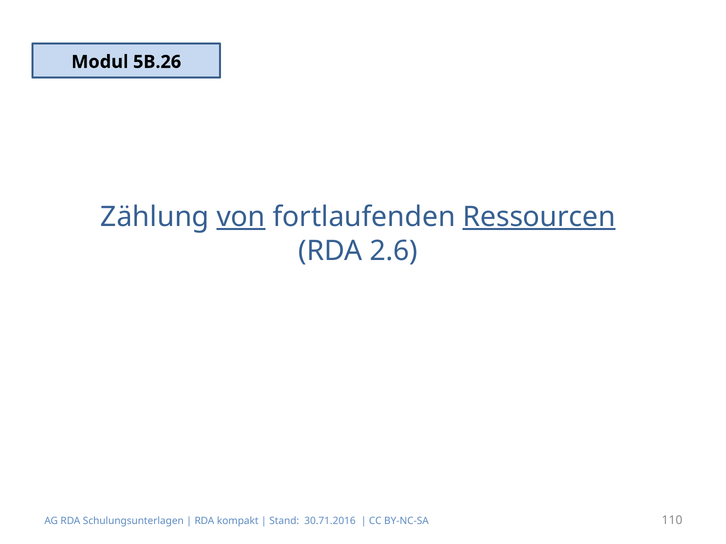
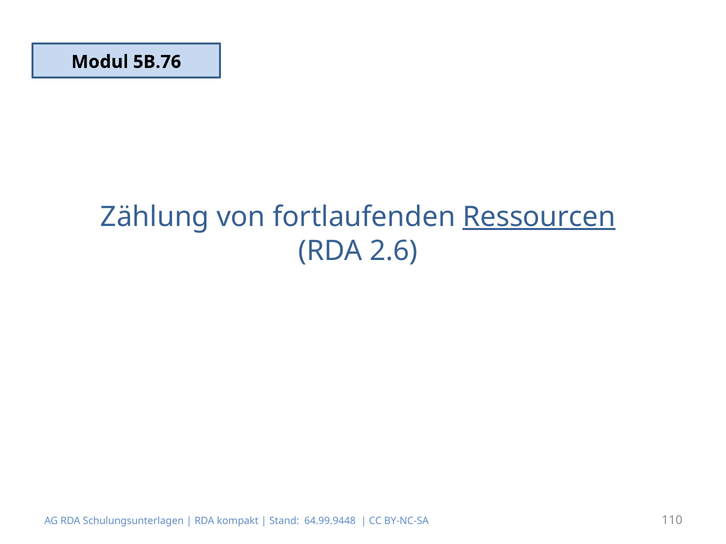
5B.26: 5B.26 -> 5B.76
von underline: present -> none
30.71.2016: 30.71.2016 -> 64.99.9448
